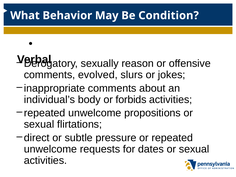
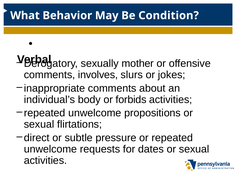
reason: reason -> mother
evolved: evolved -> involves
